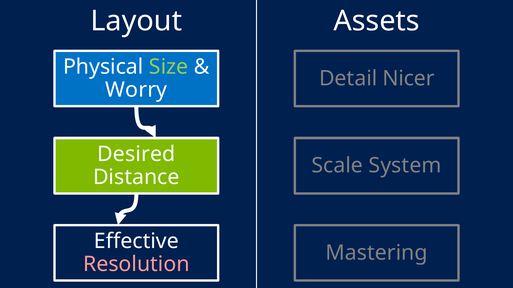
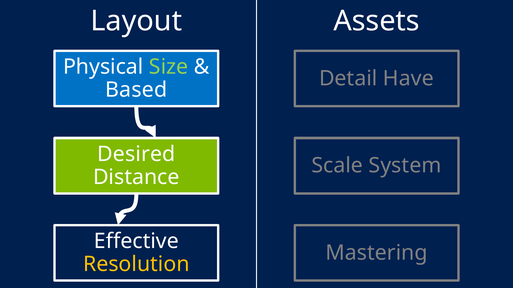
Nicer: Nicer -> Have
Worry: Worry -> Based
Resolution colour: pink -> yellow
